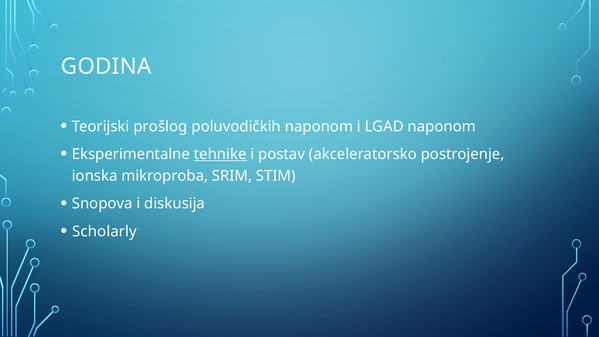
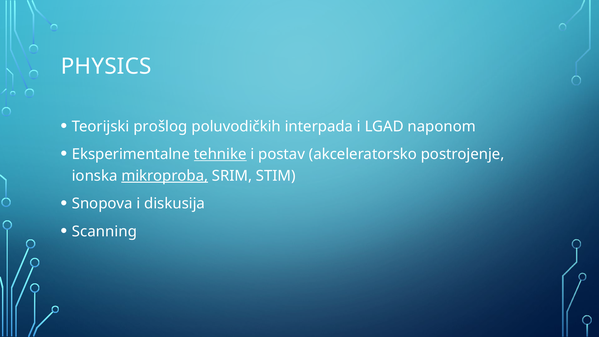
GODINA: GODINA -> PHYSICS
poluvodičkih naponom: naponom -> interpada
mikroproba underline: none -> present
Scholarly: Scholarly -> Scanning
